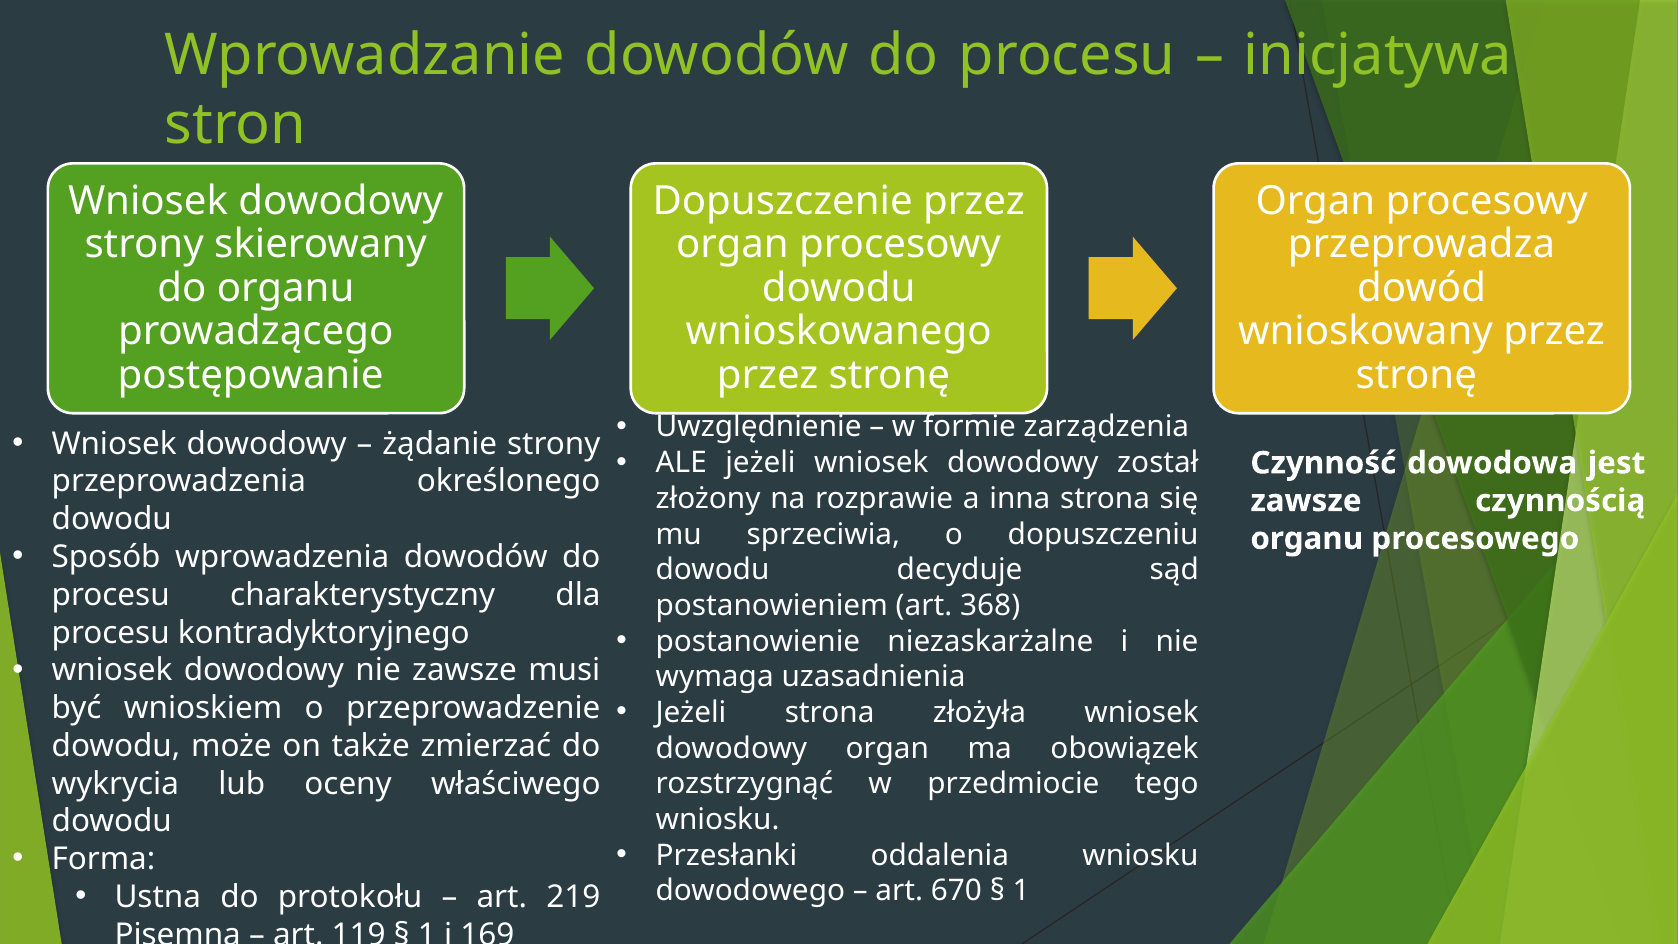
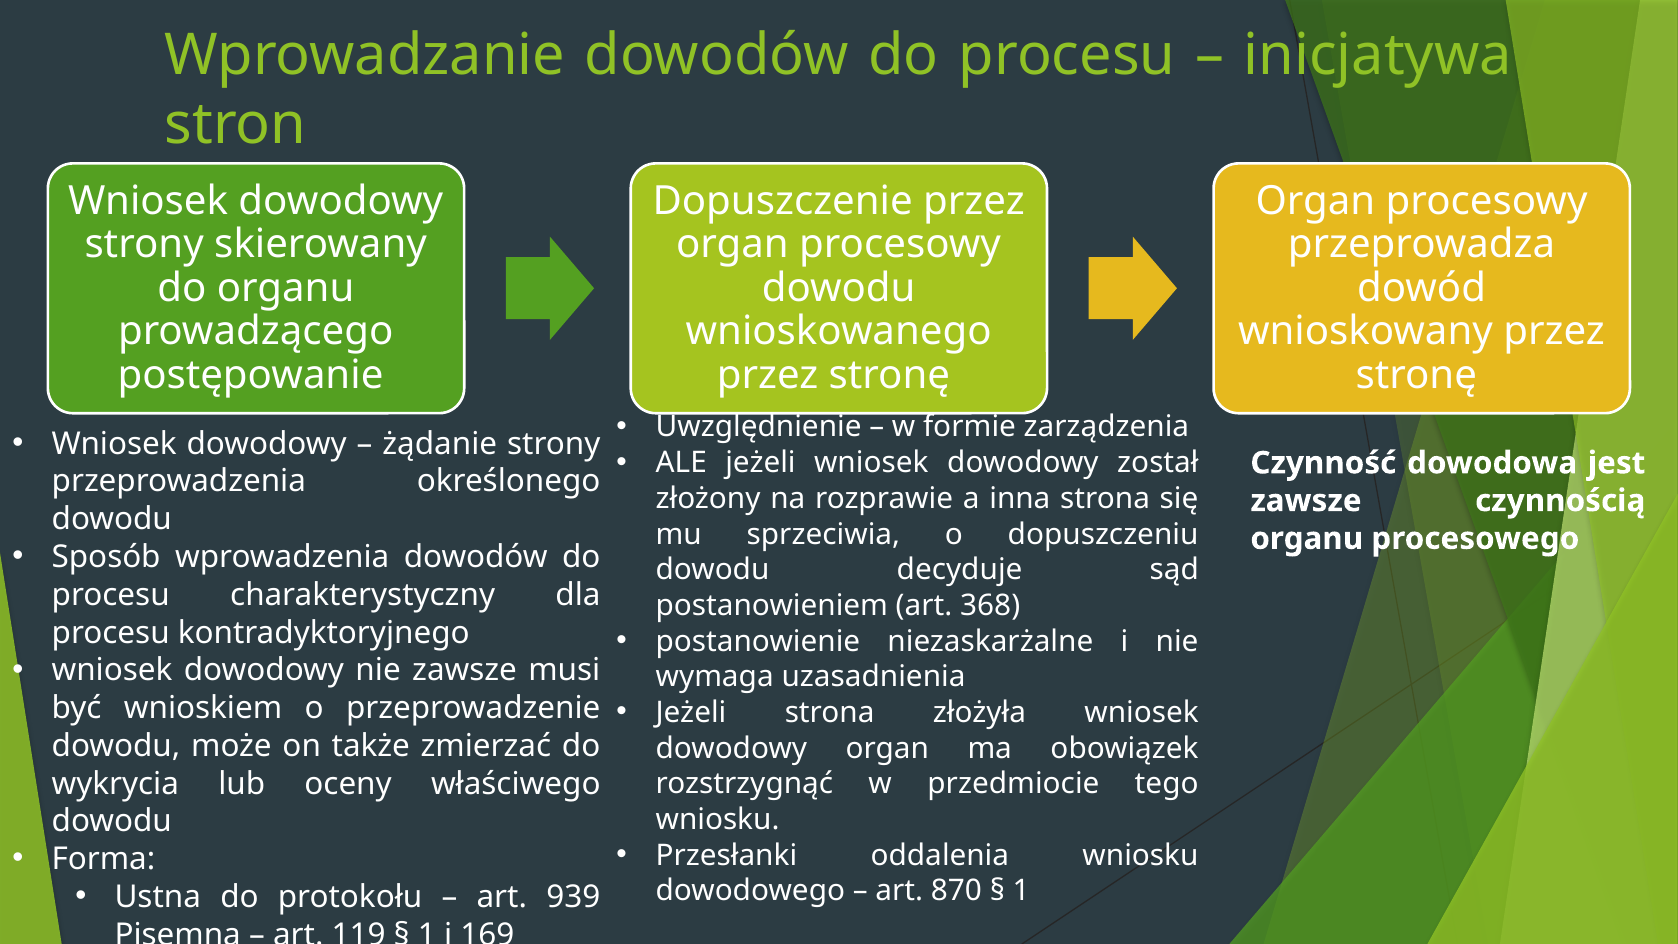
219: 219 -> 939
670: 670 -> 870
